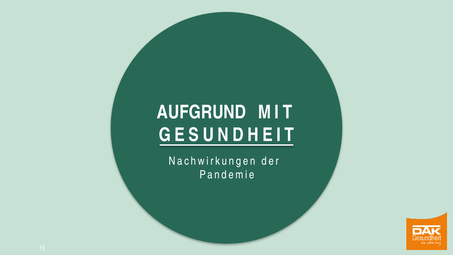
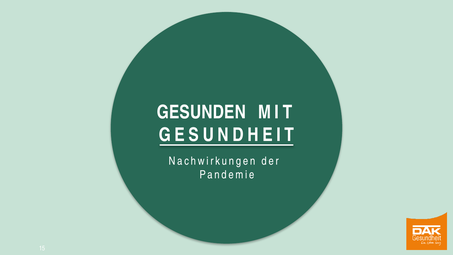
AUFGRUND: AUFGRUND -> GESUNDEN
